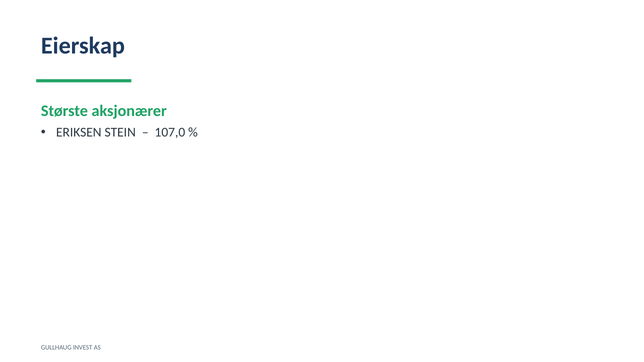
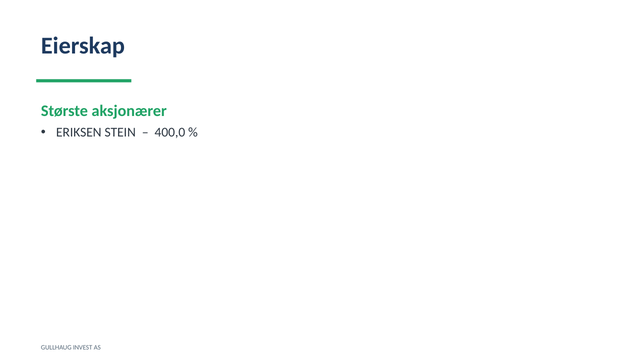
107,0: 107,0 -> 400,0
